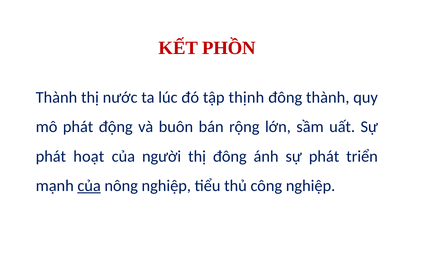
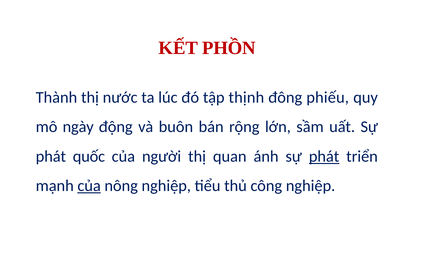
đông thành: thành -> phiếu
mô phát: phát -> ngày
hoạt: hoạt -> quốc
thị đông: đông -> quan
phát at (324, 156) underline: none -> present
